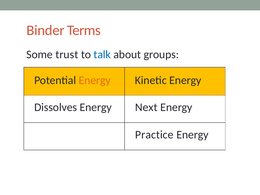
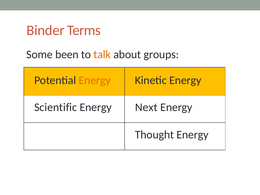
trust: trust -> been
talk colour: blue -> orange
Dissolves: Dissolves -> Scientific
Practice: Practice -> Thought
